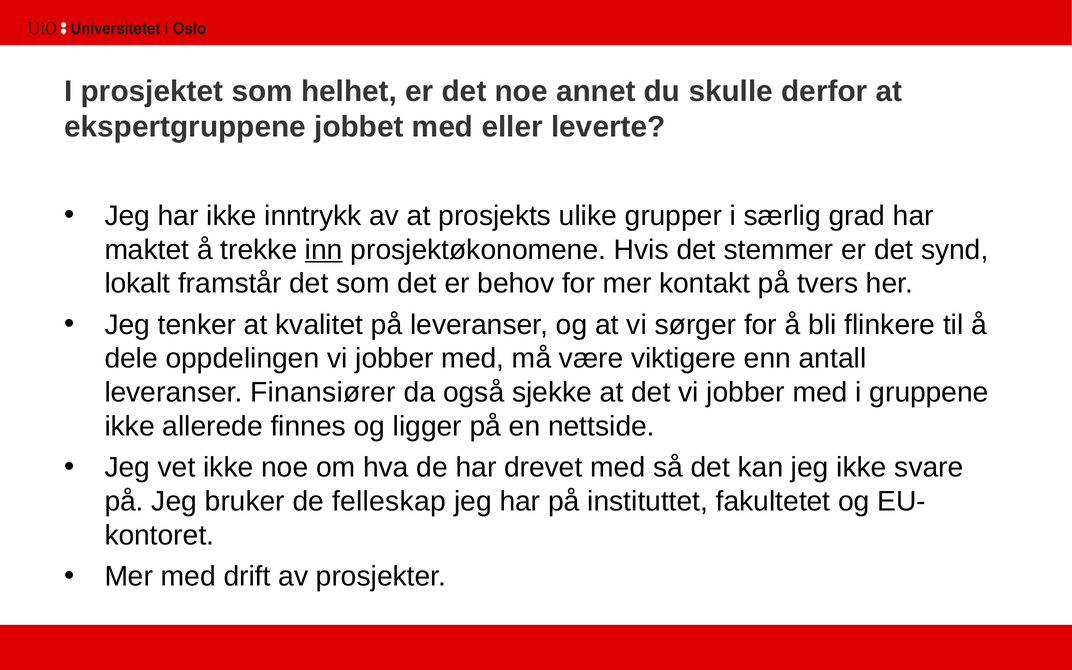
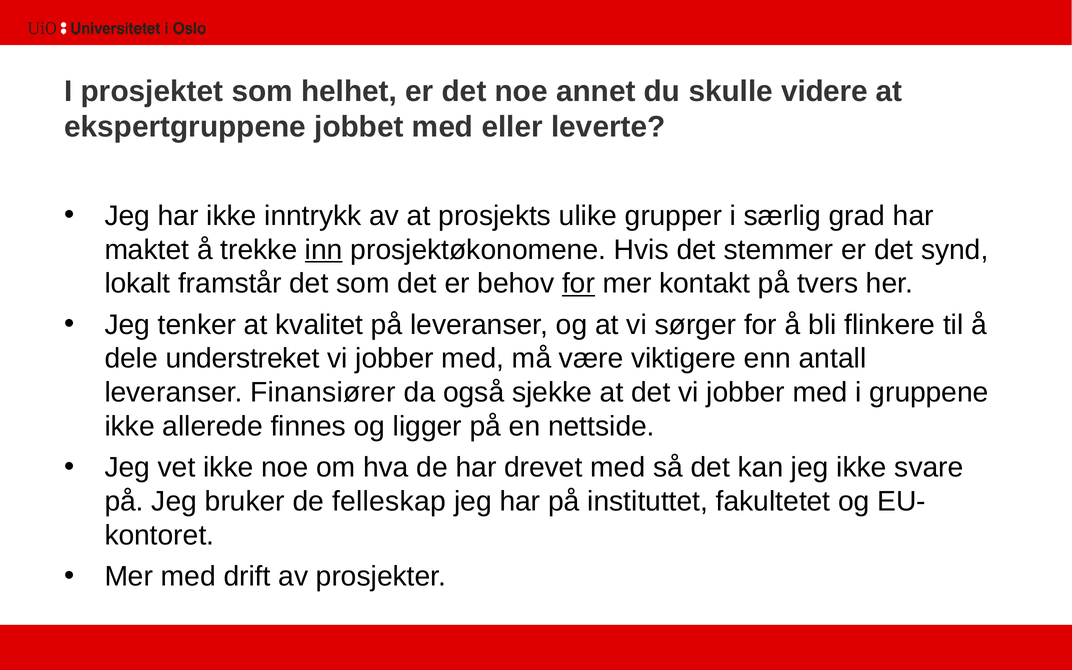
derfor: derfor -> videre
for at (579, 284) underline: none -> present
oppdelingen: oppdelingen -> understreket
